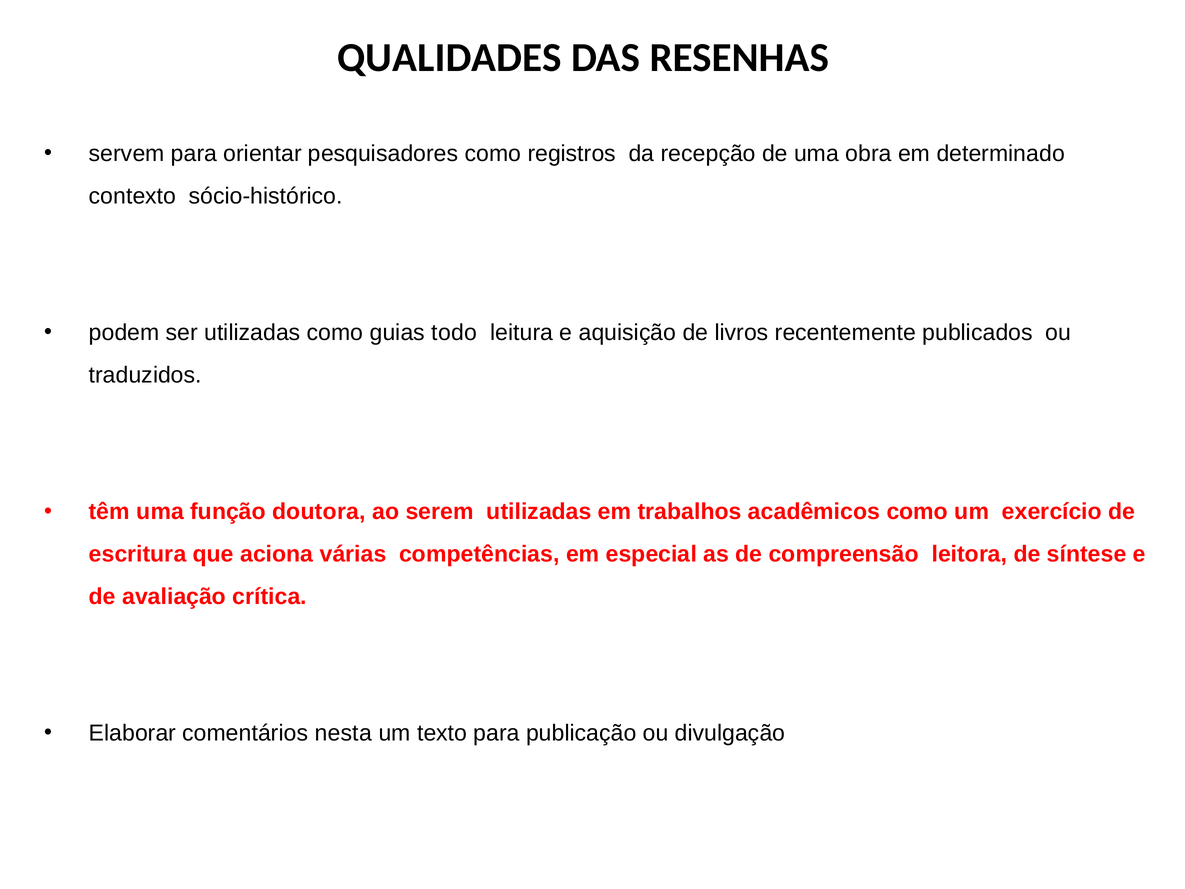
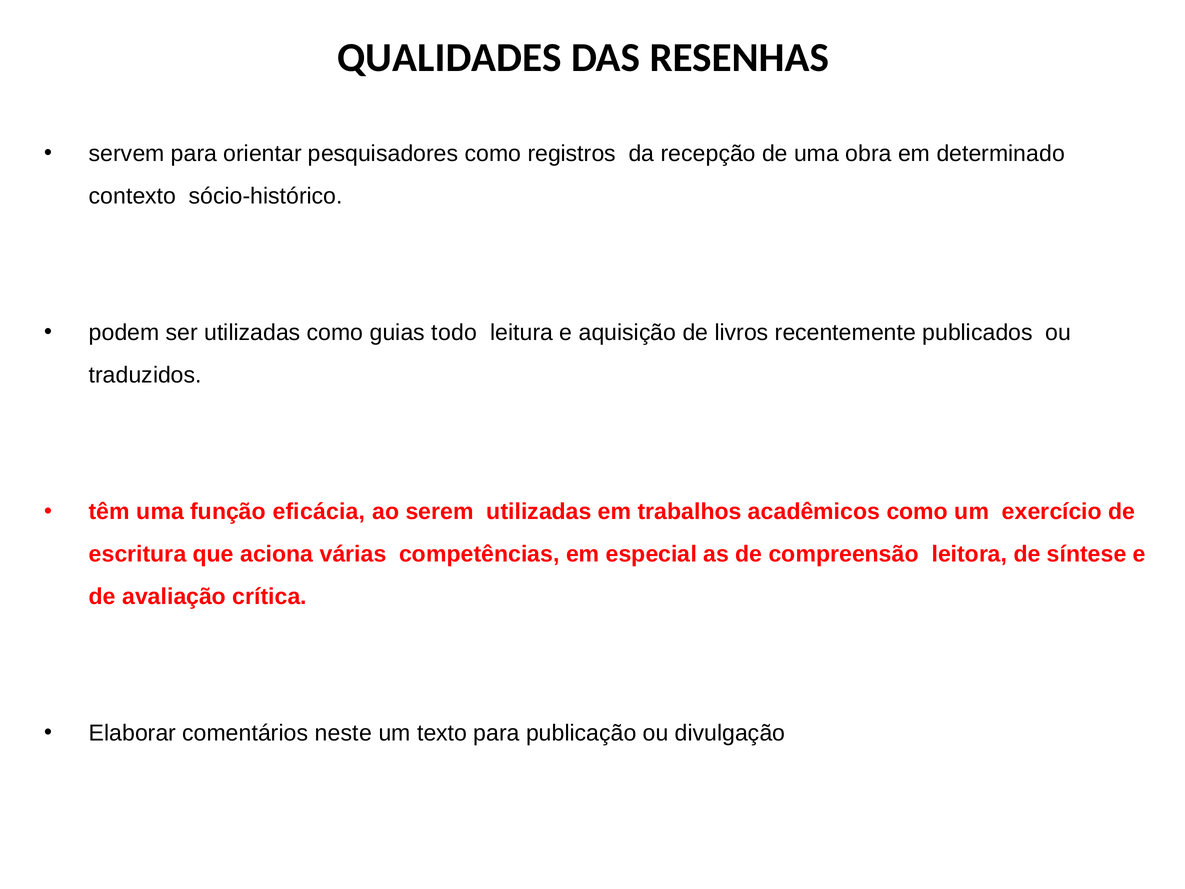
doutora: doutora -> eficácia
nesta: nesta -> neste
